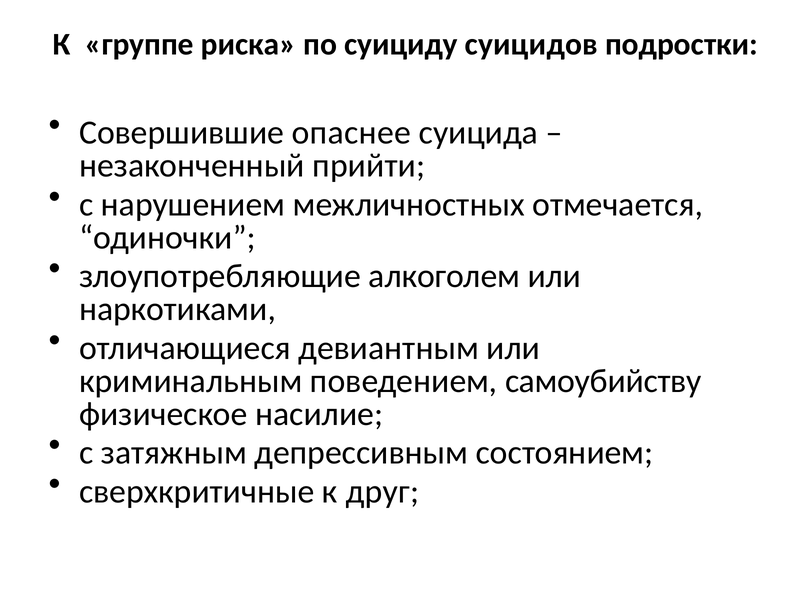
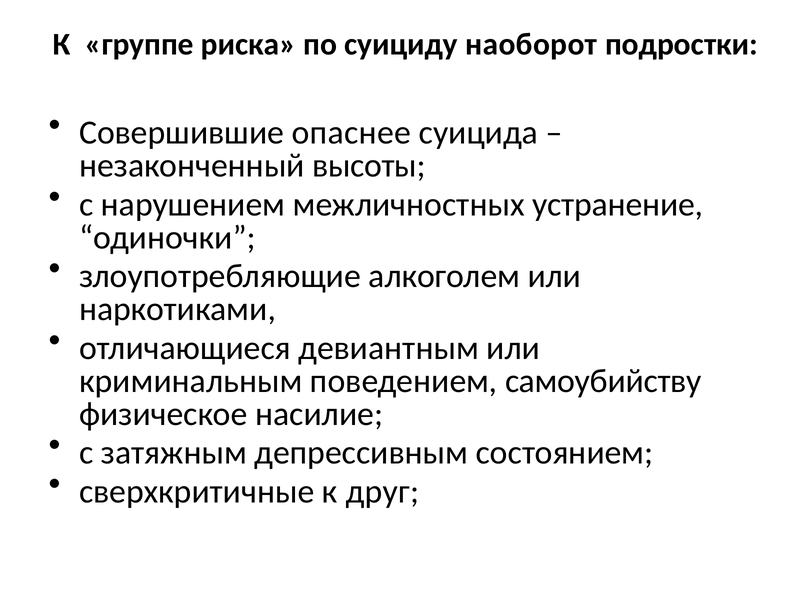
суицидов: суицидов -> наоборот
прийти: прийти -> высоты
отмечается: отмечается -> устранение
